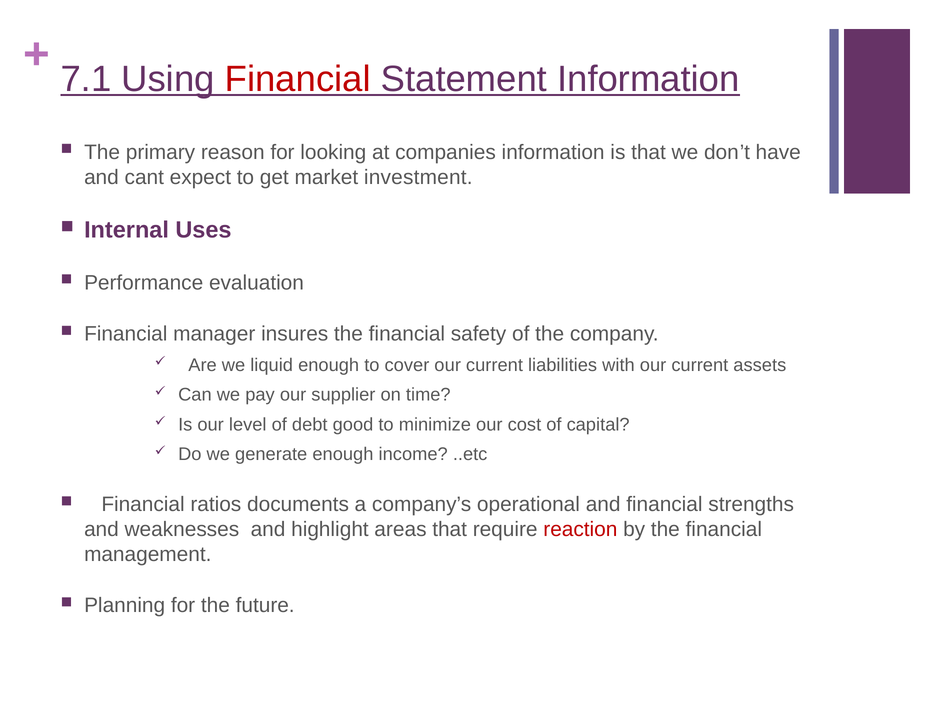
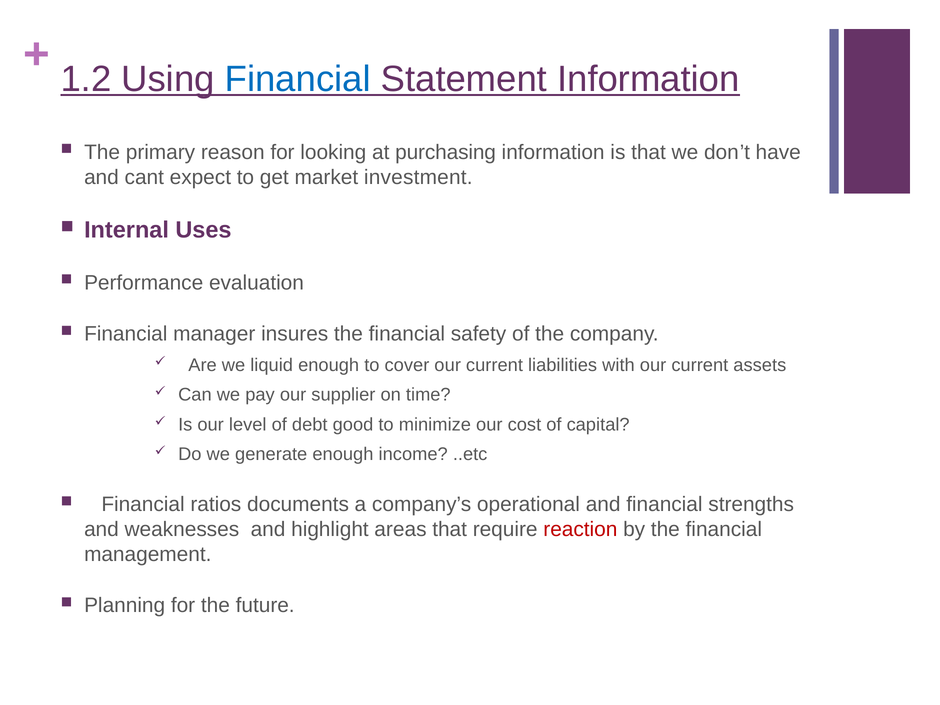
7.1: 7.1 -> 1.2
Financial at (298, 79) colour: red -> blue
companies: companies -> purchasing
